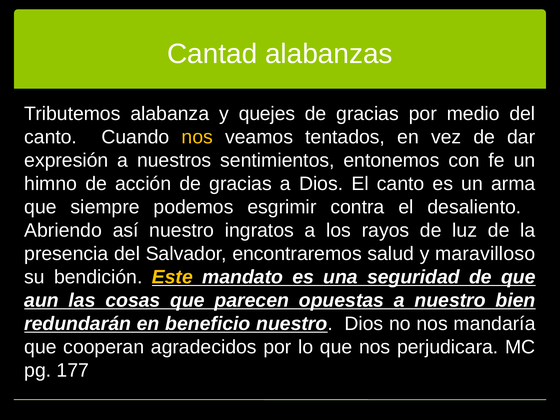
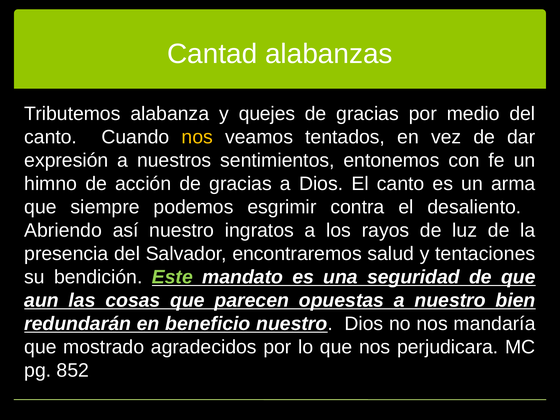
maravilloso: maravilloso -> tentaciones
Este colour: yellow -> light green
cooperan: cooperan -> mostrado
177: 177 -> 852
